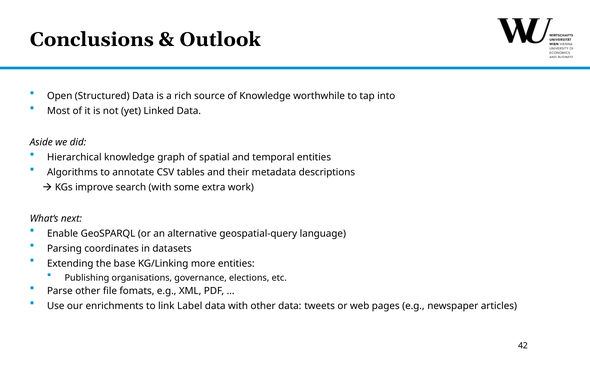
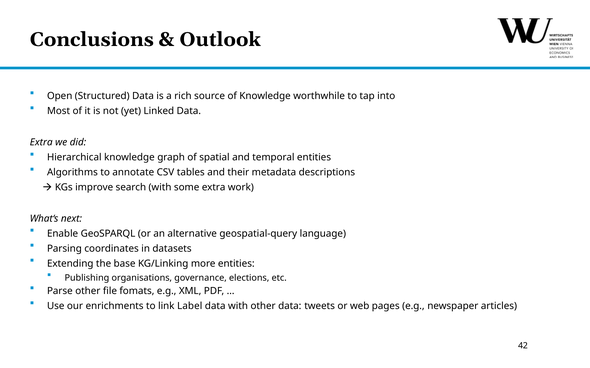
Aside at (41, 143): Aside -> Extra
